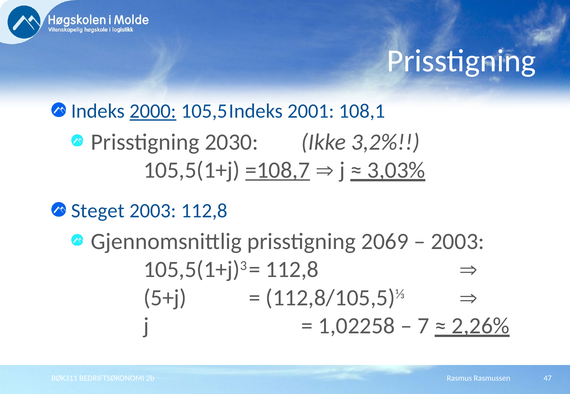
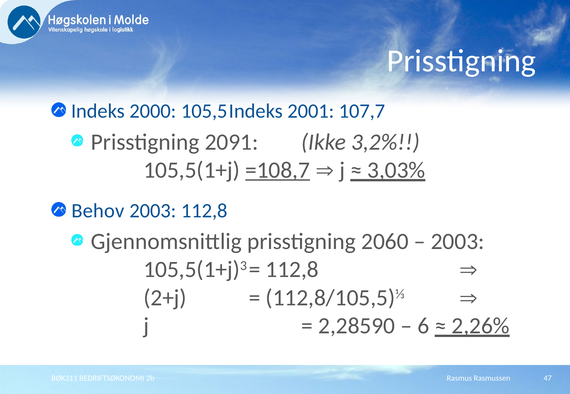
2000 underline: present -> none
108,1: 108,1 -> 107,7
2030: 2030 -> 2091
Steget: Steget -> Behov
2069: 2069 -> 2060
5+j: 5+j -> 2+j
1,02258: 1,02258 -> 2,28590
7: 7 -> 6
